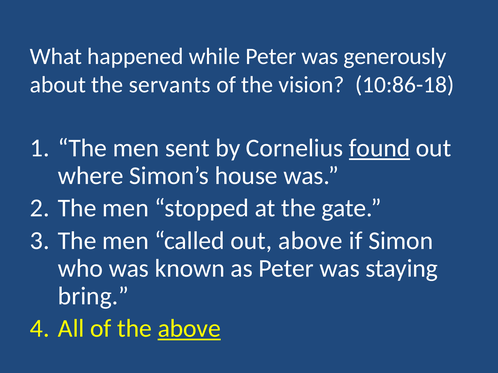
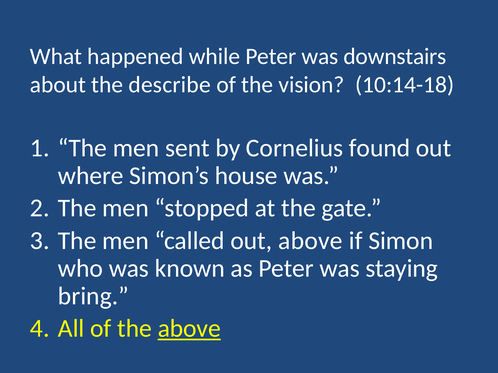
generously: generously -> downstairs
servants: servants -> describe
10:86-18: 10:86-18 -> 10:14-18
found underline: present -> none
